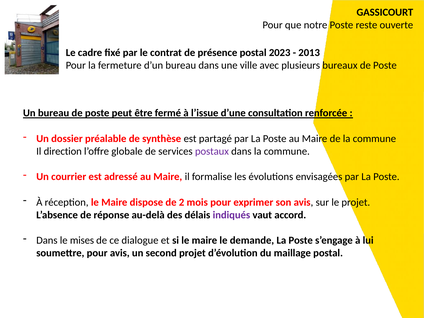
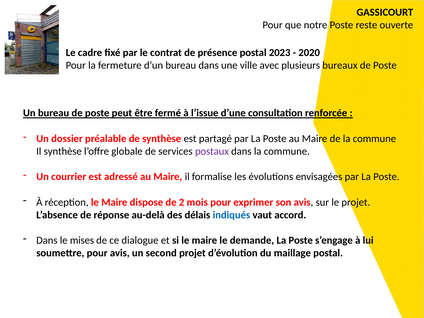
2013: 2013 -> 2020
Il direction: direction -> synthèse
indiqués colour: purple -> blue
